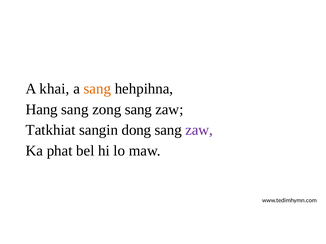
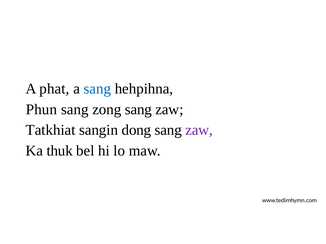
khai: khai -> phat
sang at (97, 89) colour: orange -> blue
Hang: Hang -> Phun
phat: phat -> thuk
